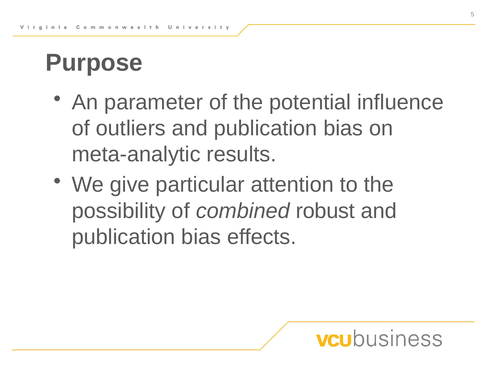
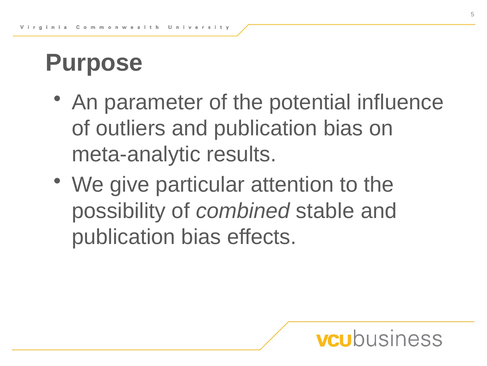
robust: robust -> stable
